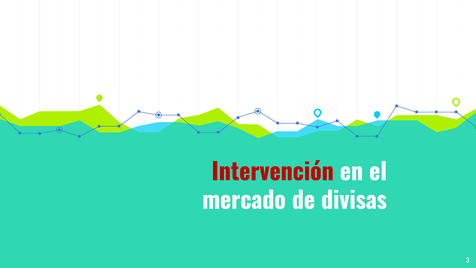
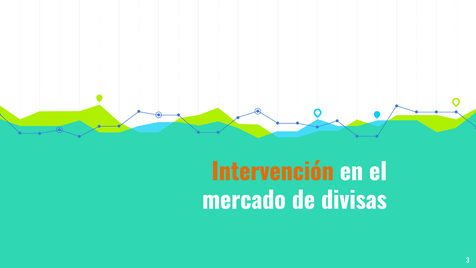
Intervención colour: red -> orange
